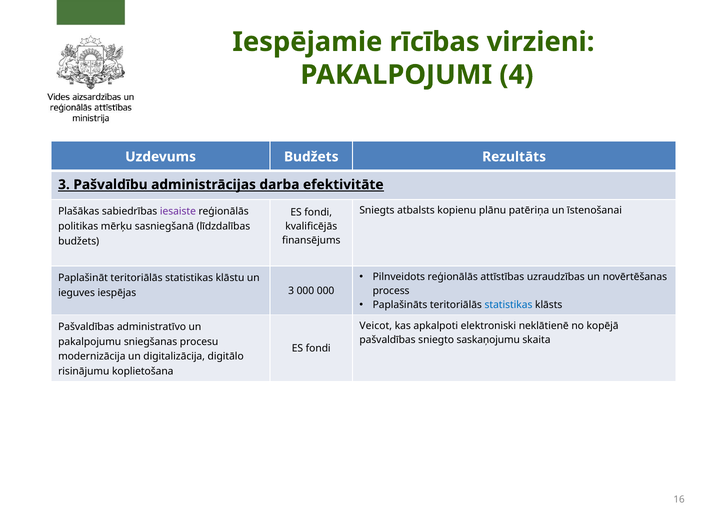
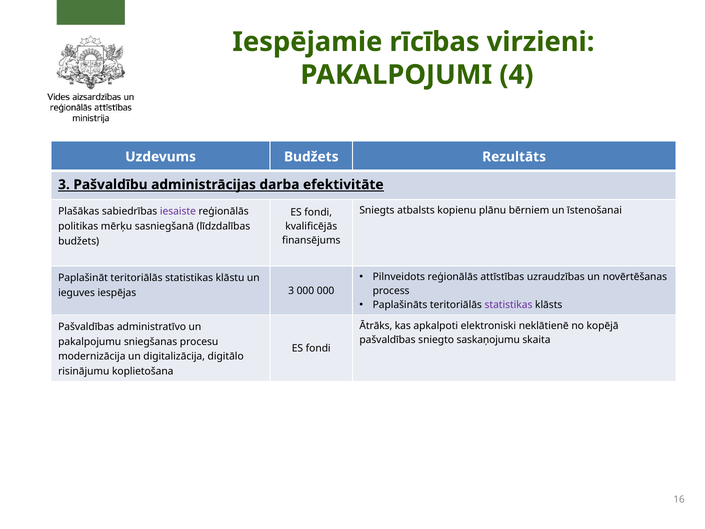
patēriņa: patēriņa -> bērniem
statistikas at (509, 305) colour: blue -> purple
Veicot: Veicot -> Ātrāks
